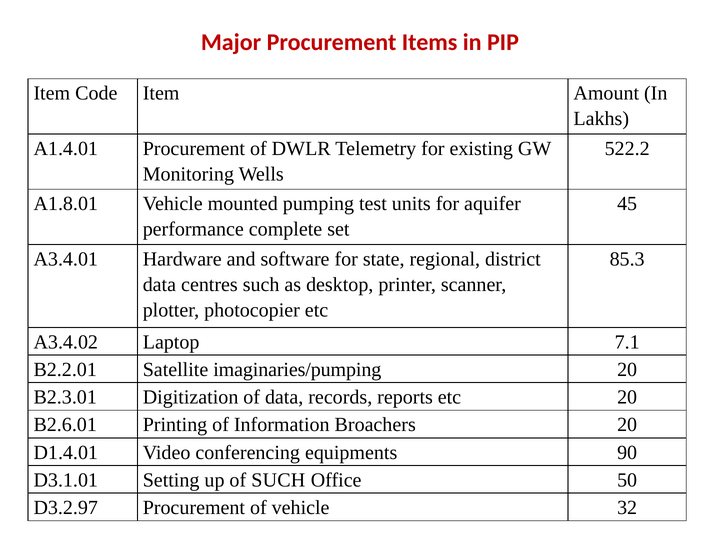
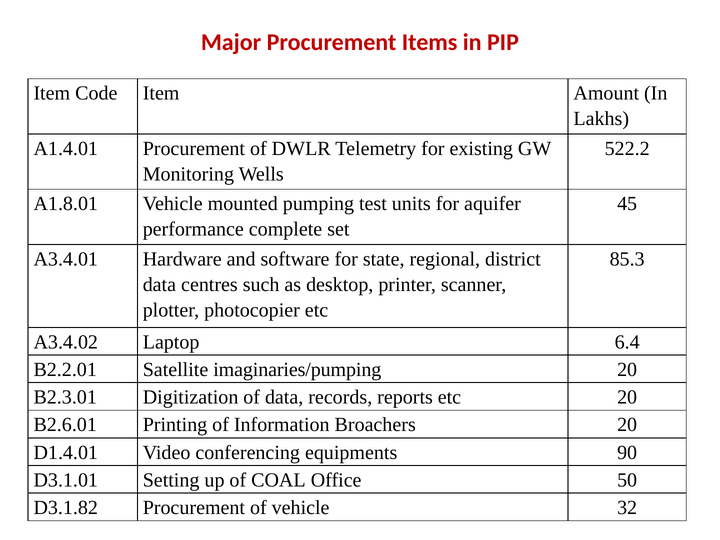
7.1: 7.1 -> 6.4
of SUCH: SUCH -> COAL
D3.2.97: D3.2.97 -> D3.1.82
